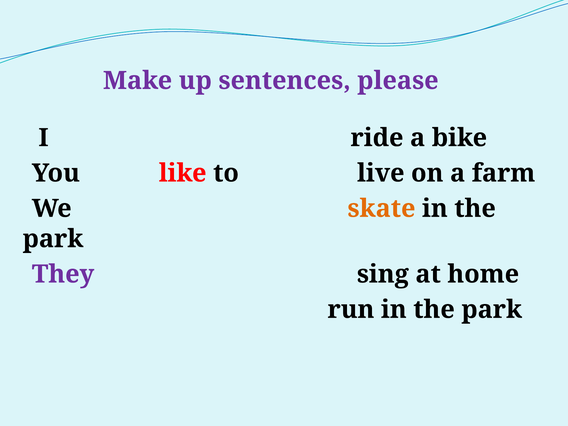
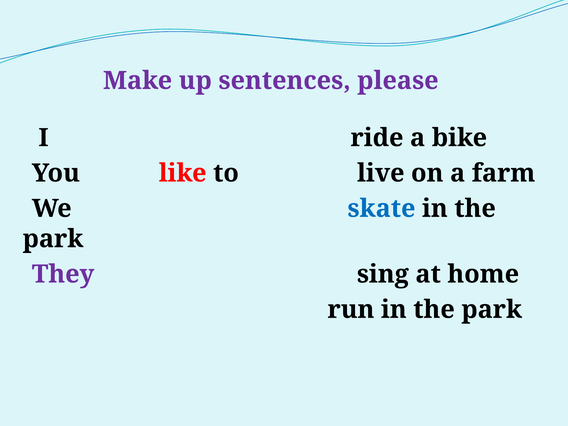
skate colour: orange -> blue
